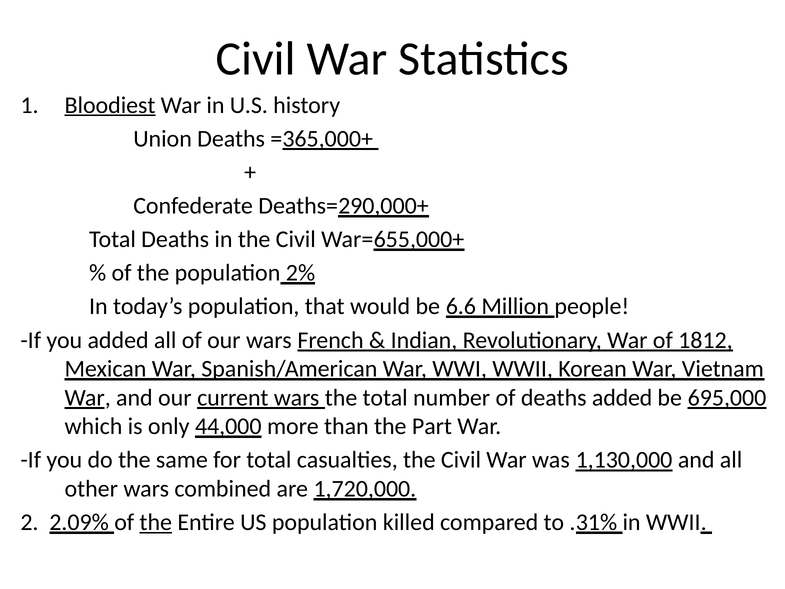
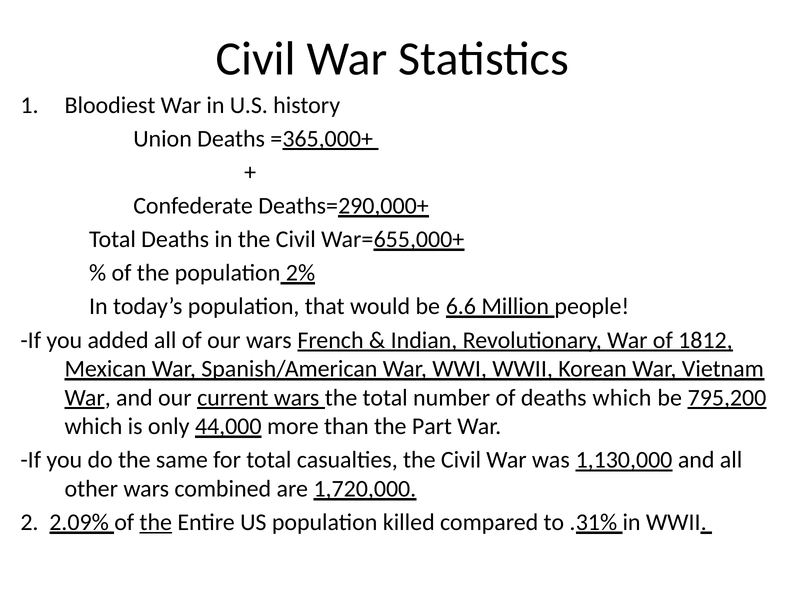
Bloodiest underline: present -> none
deaths added: added -> which
695,000: 695,000 -> 795,200
